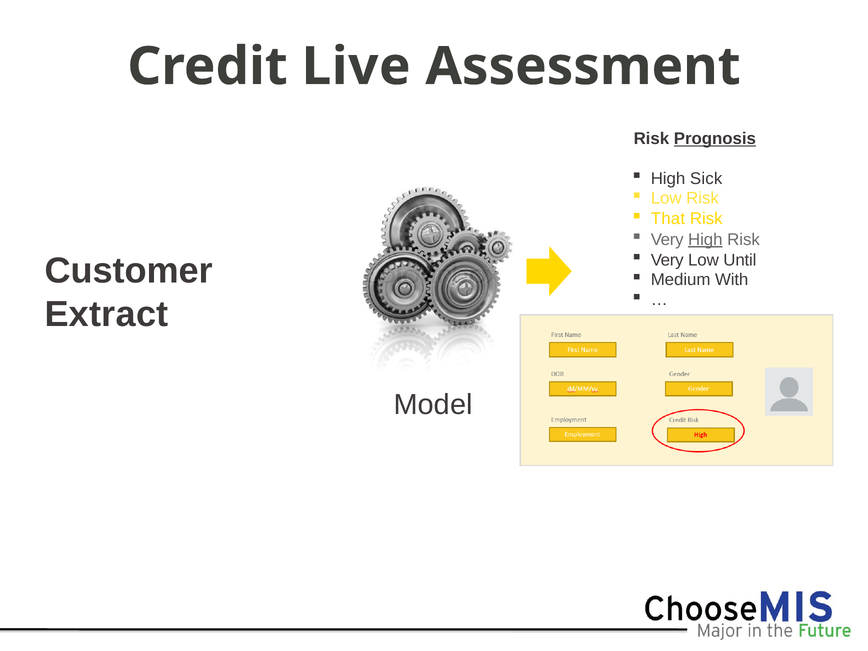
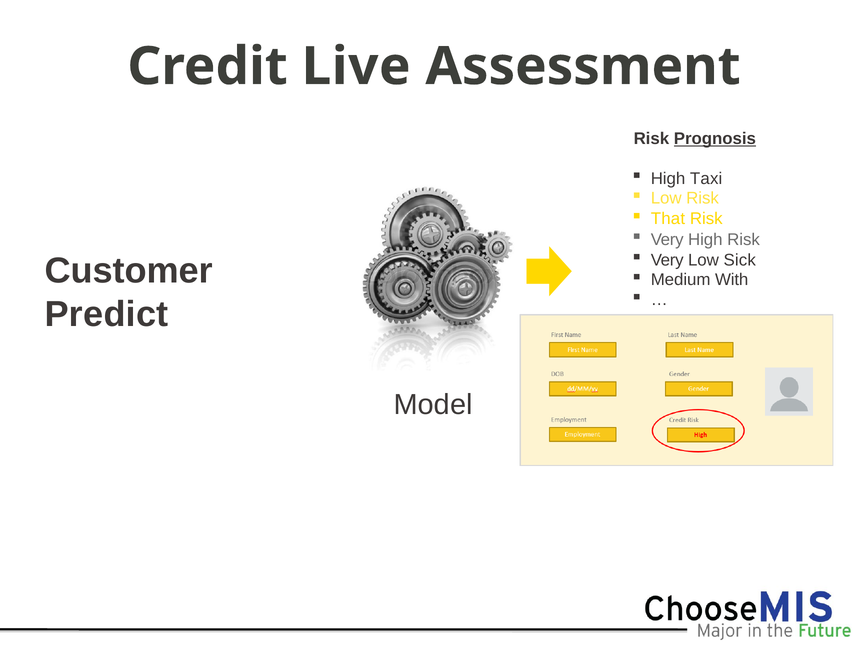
Sick: Sick -> Taxi
High at (705, 239) underline: present -> none
Until: Until -> Sick
Extract: Extract -> Predict
